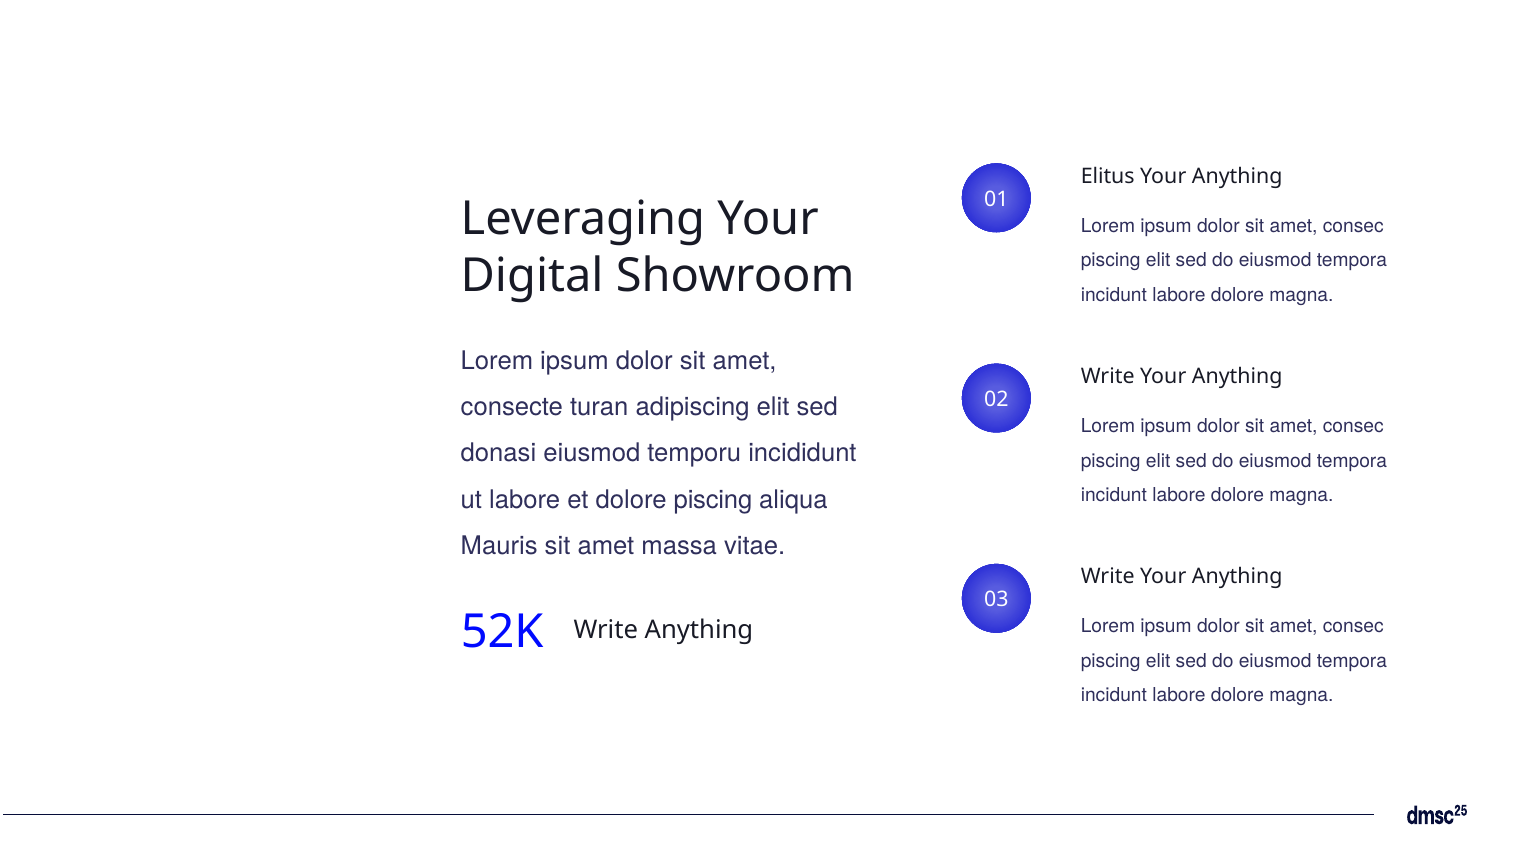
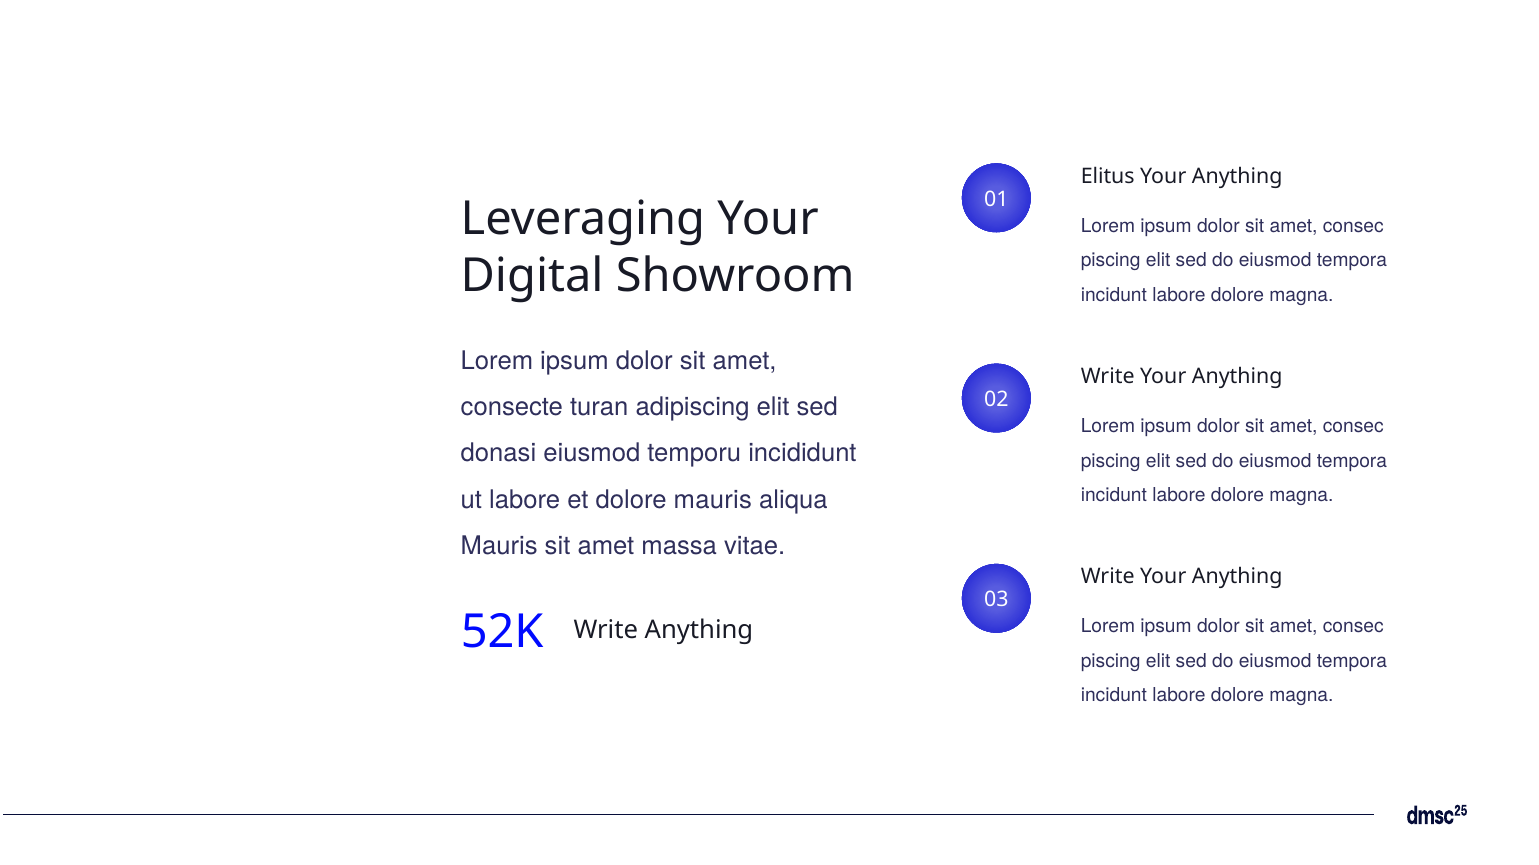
dolore piscing: piscing -> mauris
